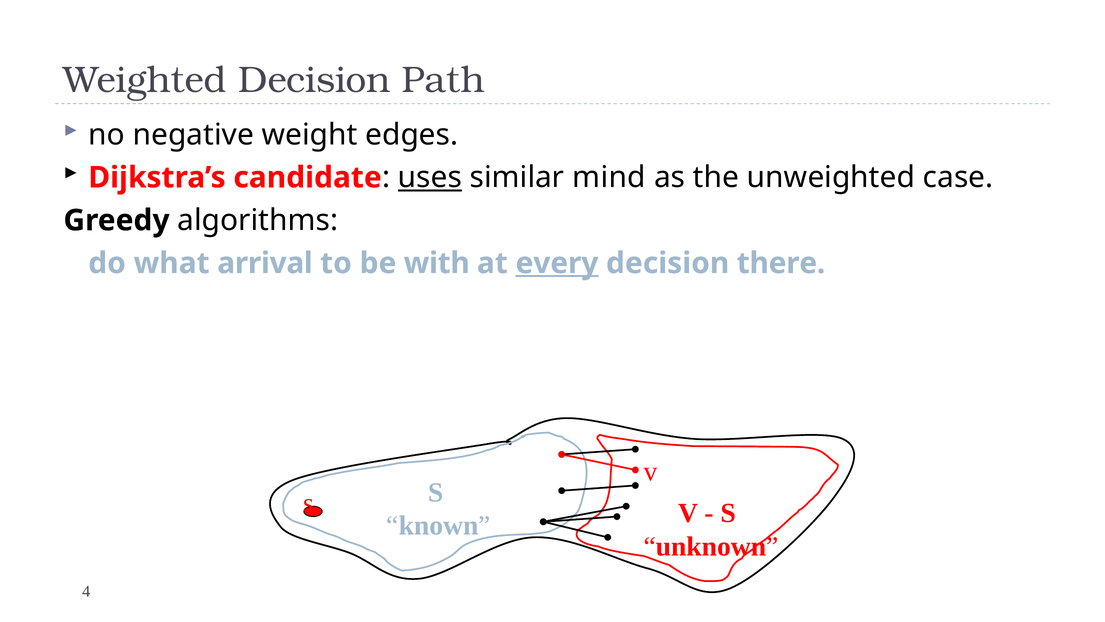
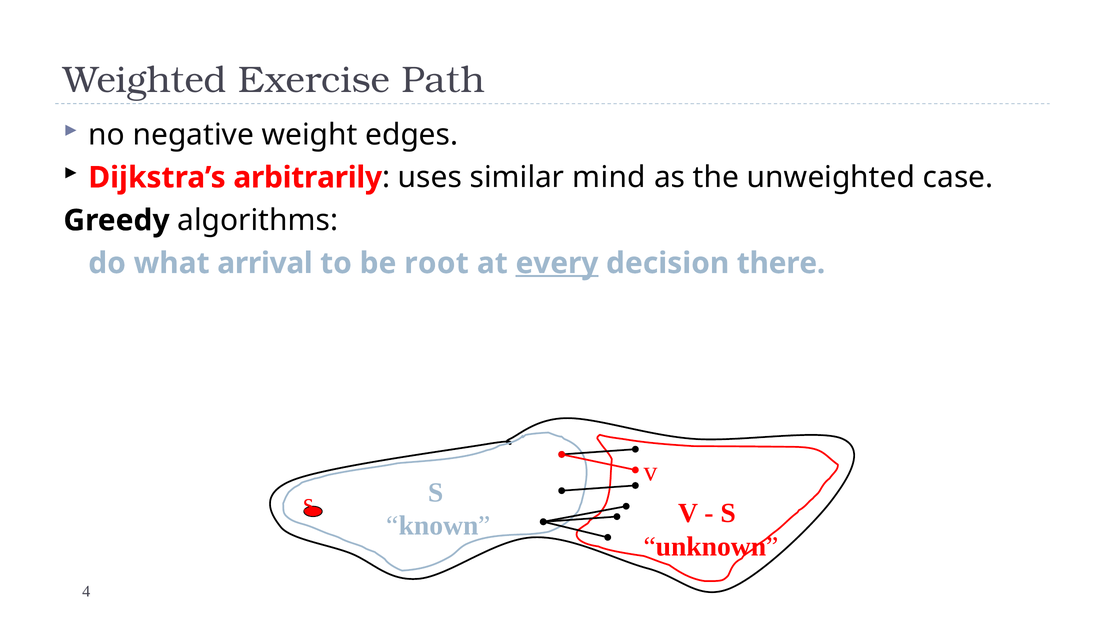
Weighted Decision: Decision -> Exercise
candidate: candidate -> arbitrarily
uses underline: present -> none
with: with -> root
